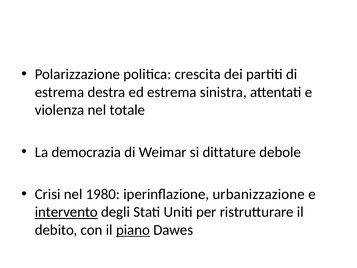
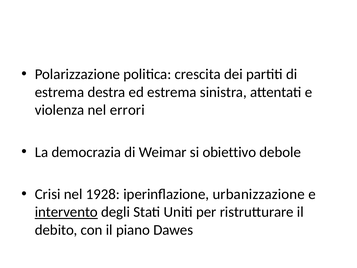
totale: totale -> errori
dittature: dittature -> obiettivo
1980: 1980 -> 1928
piano underline: present -> none
